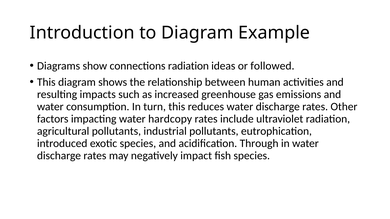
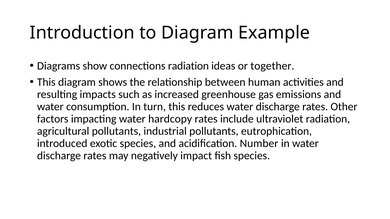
followed: followed -> together
Through: Through -> Number
